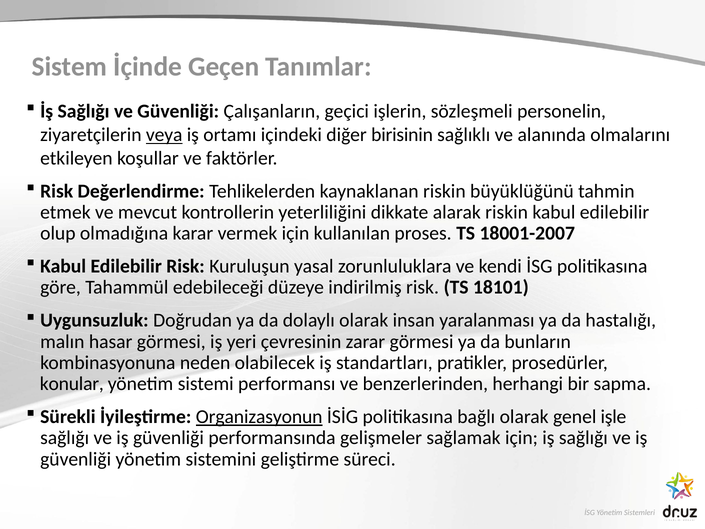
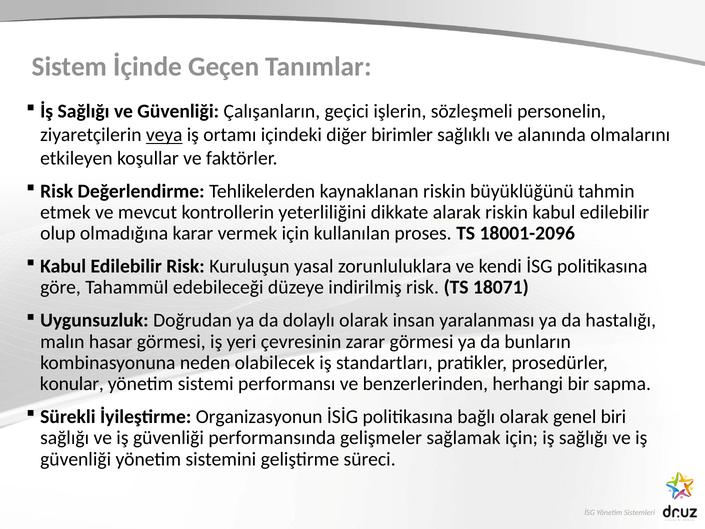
birisinin: birisinin -> birimler
18001-2007: 18001-2007 -> 18001-2096
18101: 18101 -> 18071
Organizasyonun underline: present -> none
işle: işle -> biri
